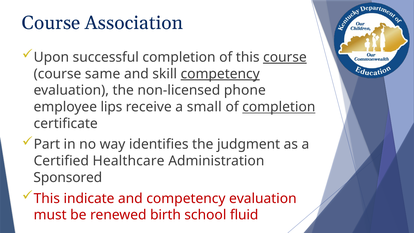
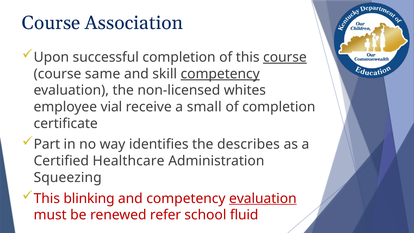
phone: phone -> whites
lips: lips -> vial
completion at (279, 107) underline: present -> none
judgment: judgment -> describes
Sponsored: Sponsored -> Squeezing
indicate: indicate -> blinking
evaluation at (263, 198) underline: none -> present
birth: birth -> refer
